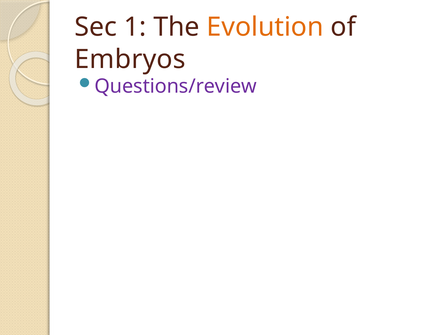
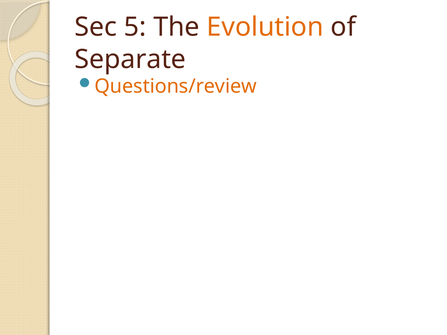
1: 1 -> 5
Embryos: Embryos -> Separate
Questions/review colour: purple -> orange
